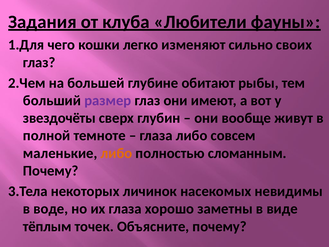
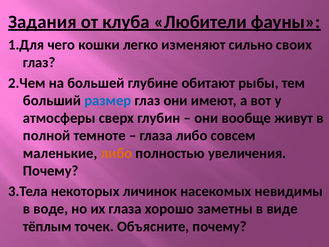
размер colour: purple -> blue
звездочёты: звездочёты -> атмосферы
сломанным: сломанным -> увеличения
